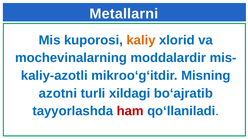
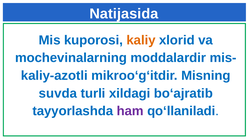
Metallarni: Metallarni -> Natijasida
azotni: azotni -> suvda
ham colour: red -> purple
